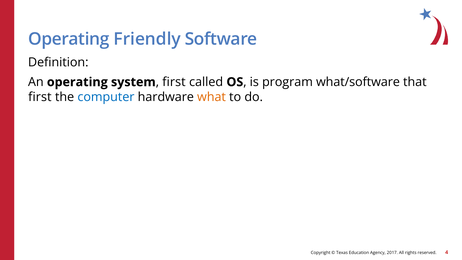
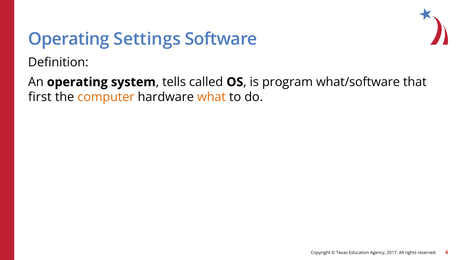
Friendly: Friendly -> Settings
system first: first -> tells
computer colour: blue -> orange
